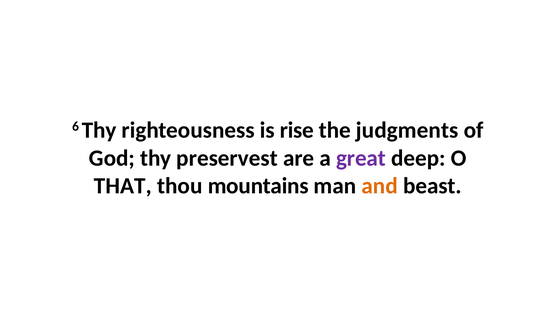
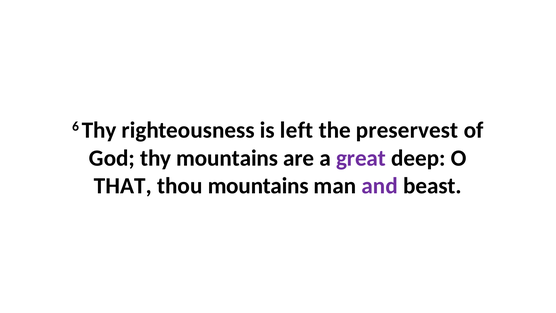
rise: rise -> left
judgments: judgments -> preservest
thy preservest: preservest -> mountains
and colour: orange -> purple
